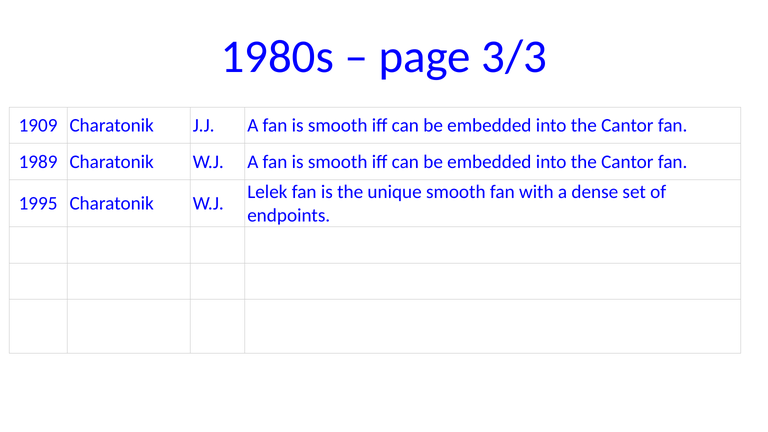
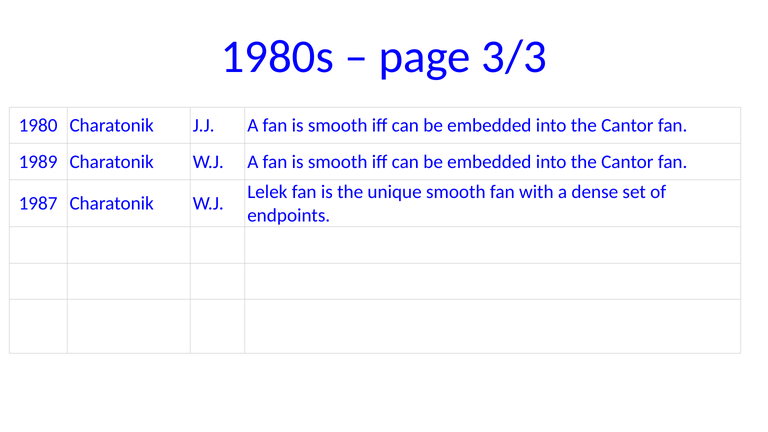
1909: 1909 -> 1980
1995: 1995 -> 1987
